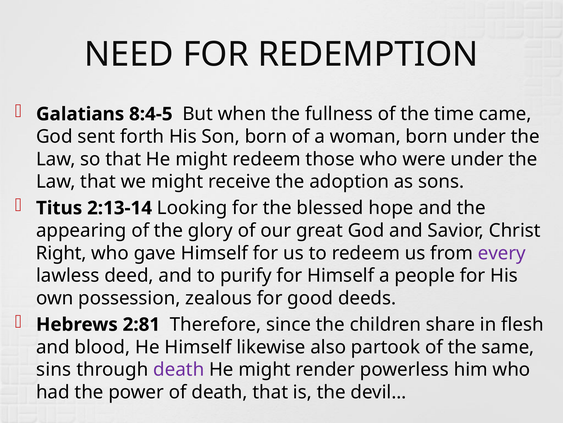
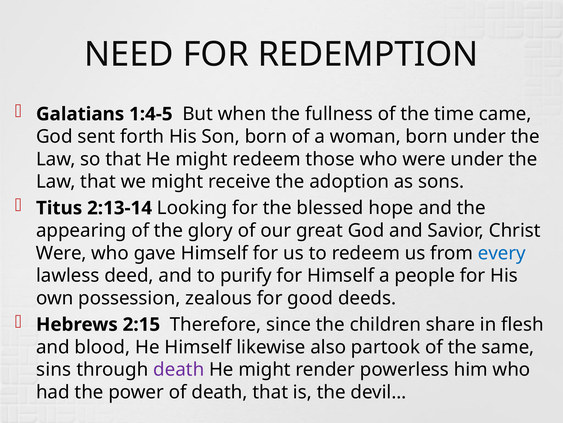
8:4-5: 8:4-5 -> 1:4-5
Right at (61, 253): Right -> Were
every colour: purple -> blue
2:81: 2:81 -> 2:15
